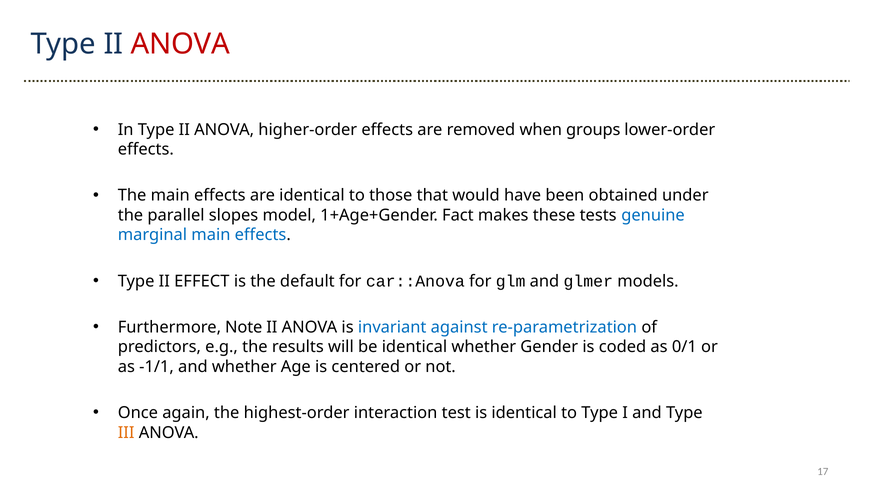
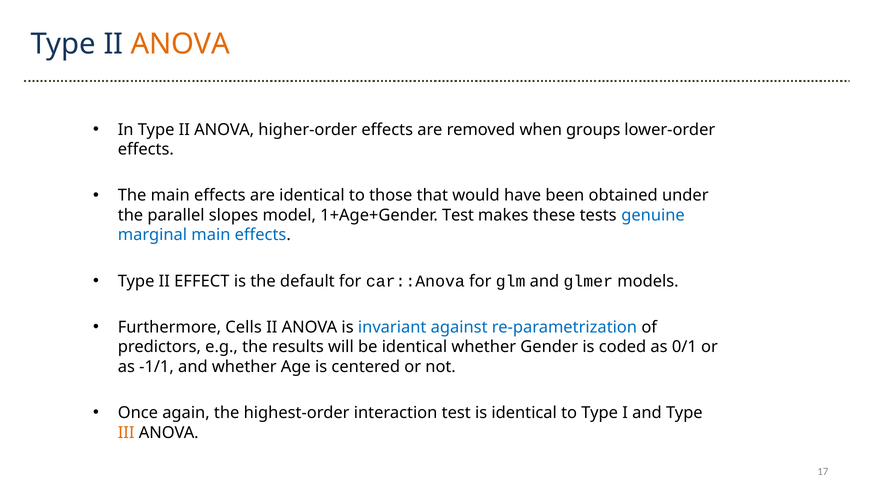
ANOVA at (180, 44) colour: red -> orange
1+Age+Gender Fact: Fact -> Test
Note: Note -> Cells
